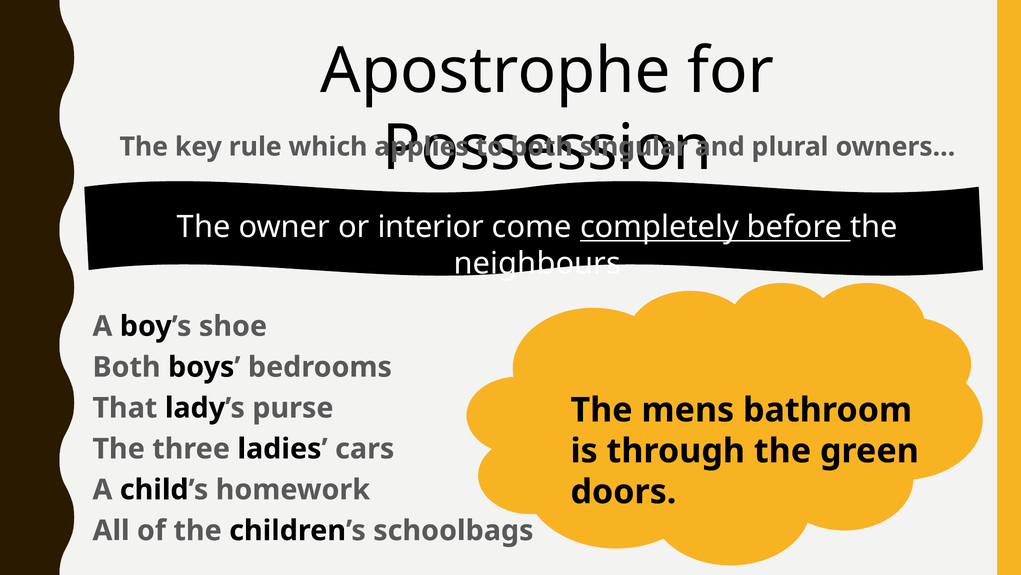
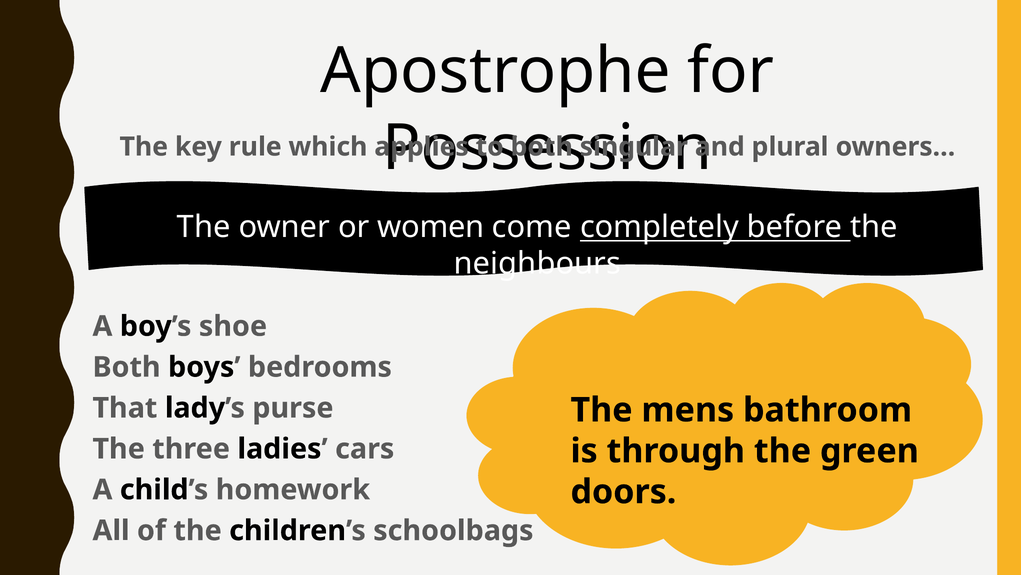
interior: interior -> women
